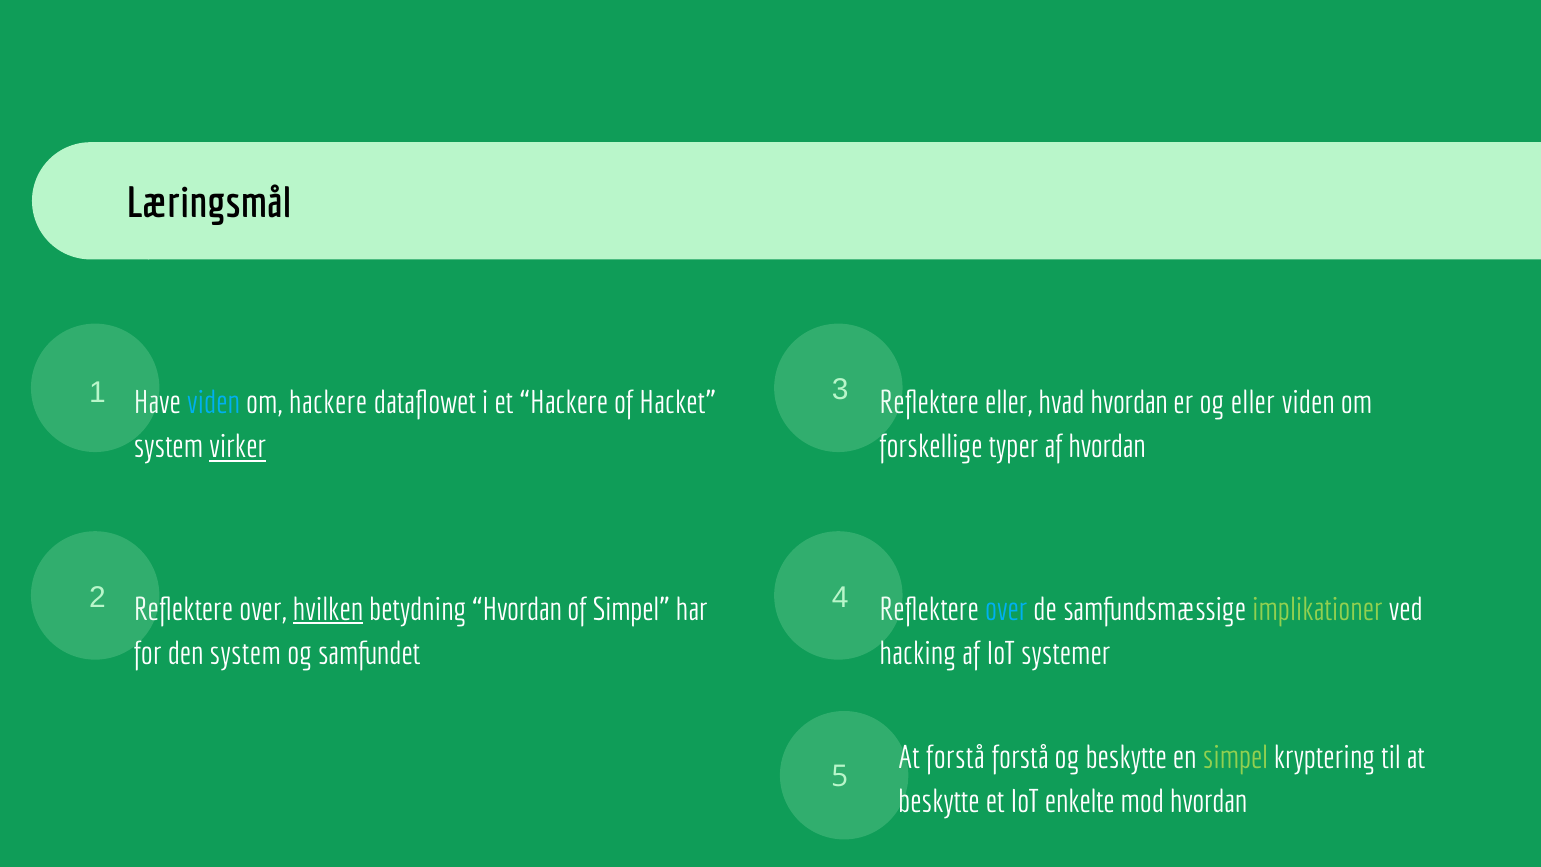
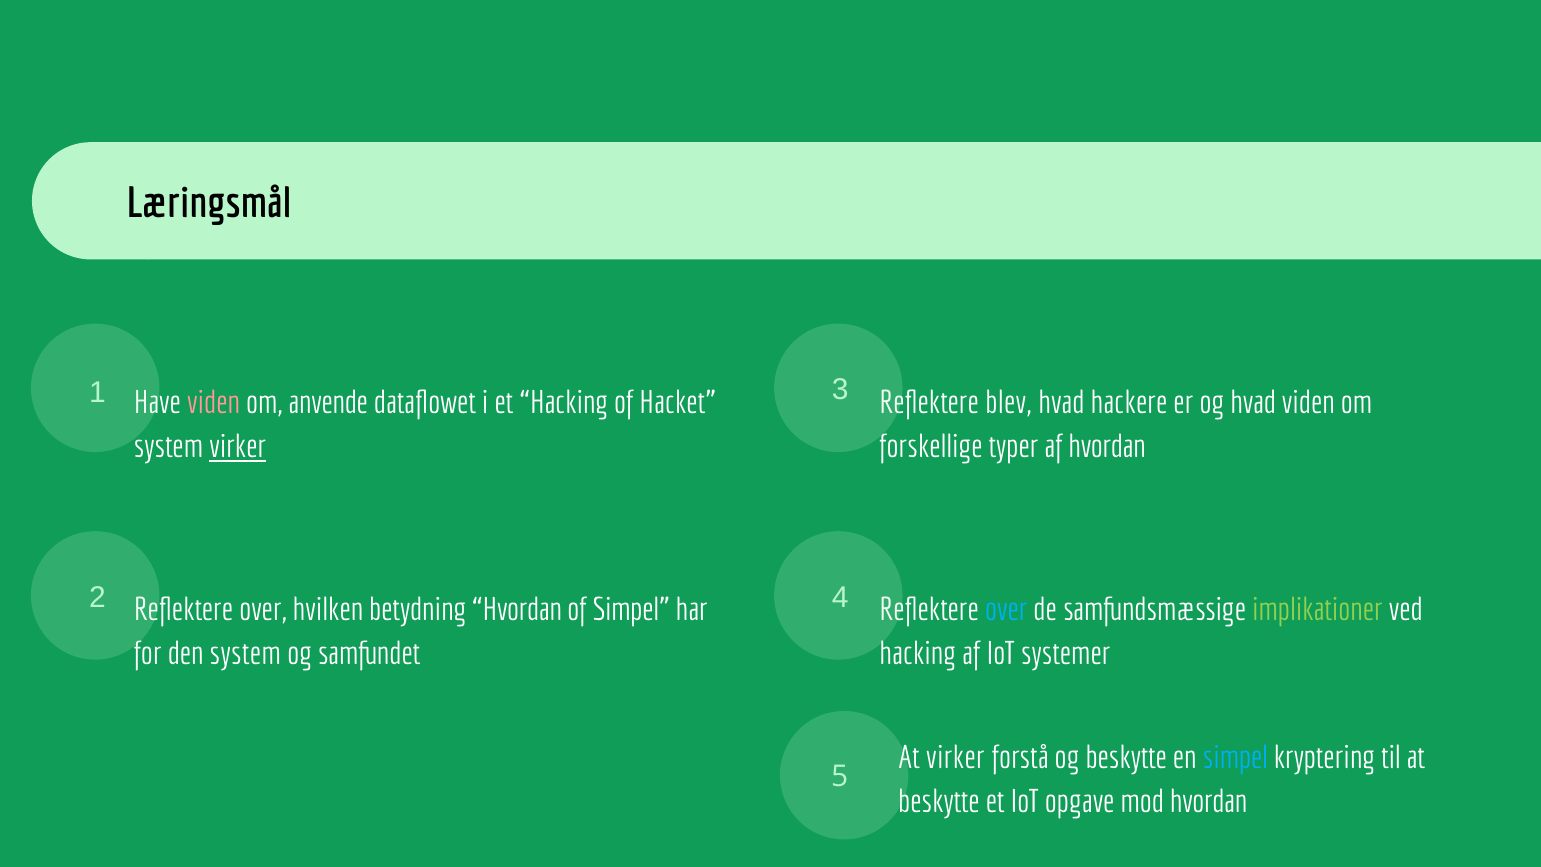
viden at (214, 403) colour: light blue -> pink
om hackere: hackere -> anvende
et Hackere: Hackere -> Hacking
eller at (1009, 403): eller -> blev
hvad hvordan: hvordan -> hackere
og eller: eller -> hvad
hvilken underline: present -> none
forstå at (956, 758): forstå -> virker
simpel at (1235, 758) colour: light green -> light blue
enkelte: enkelte -> opgave
